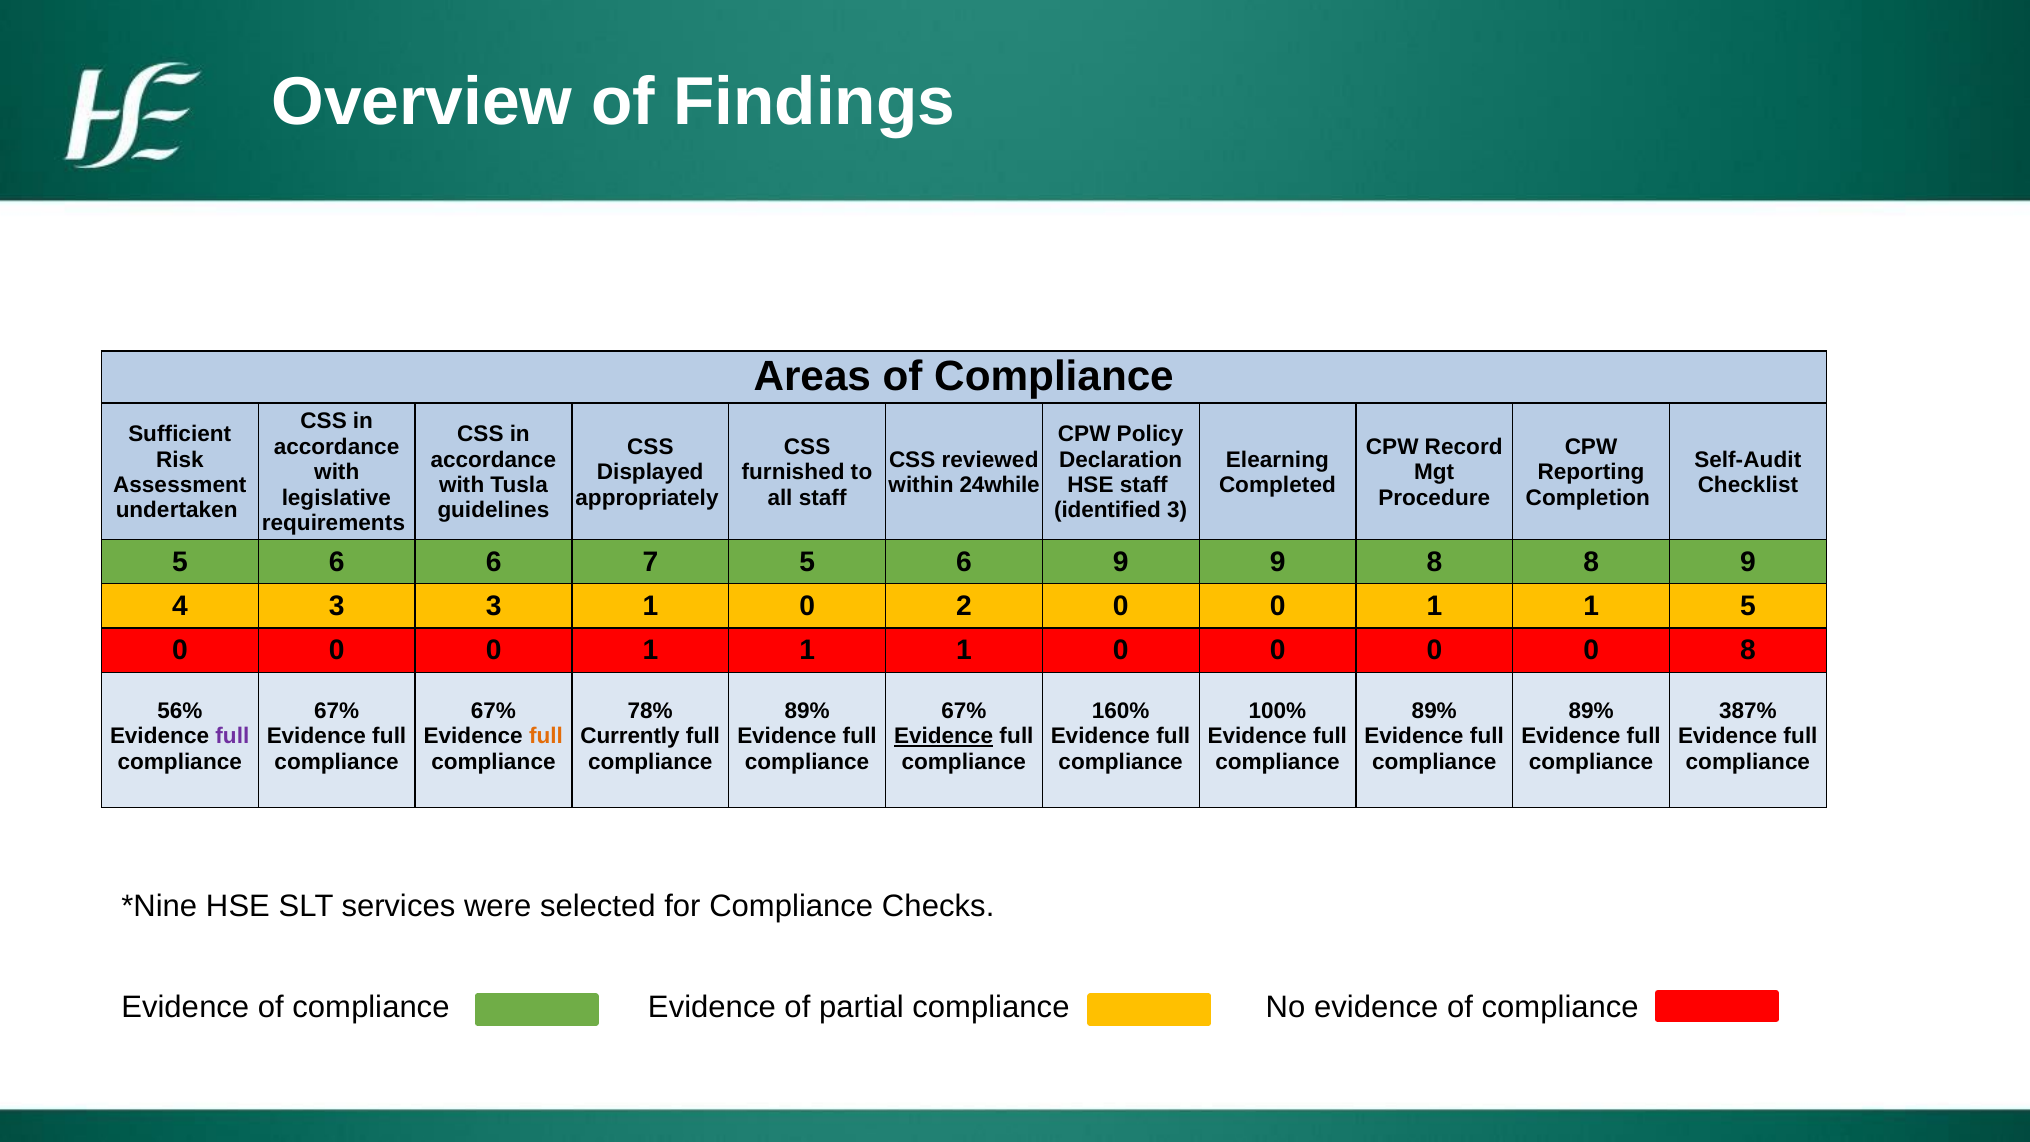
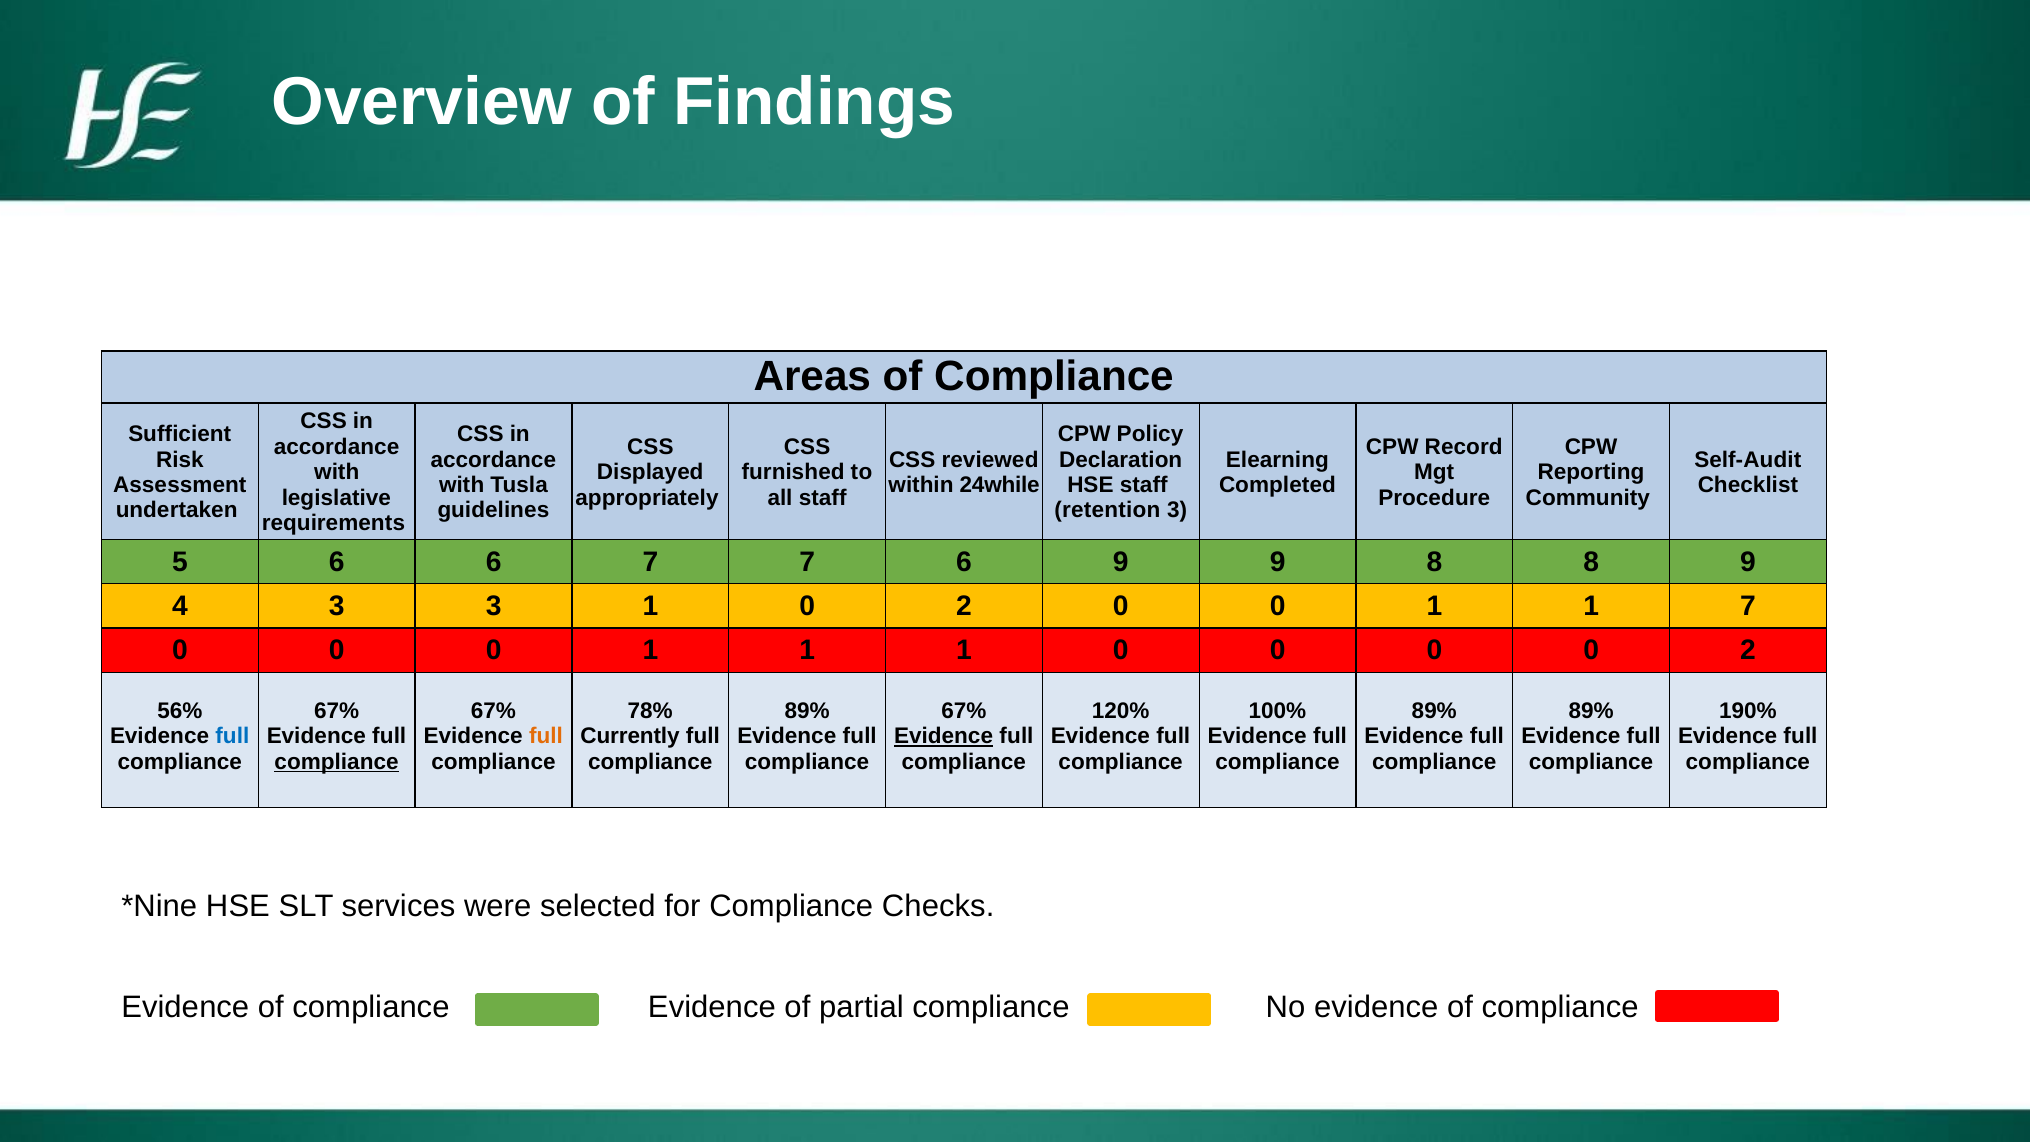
Completion: Completion -> Community
identified: identified -> retention
7 5: 5 -> 7
1 5: 5 -> 7
0 0 8: 8 -> 2
160%: 160% -> 120%
387%: 387% -> 190%
full at (232, 736) colour: purple -> blue
compliance at (337, 762) underline: none -> present
